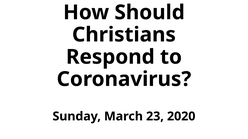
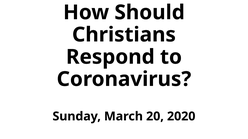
23: 23 -> 20
